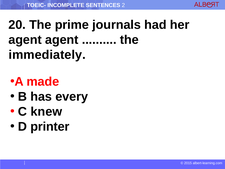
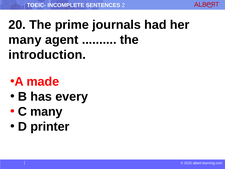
agent at (25, 40): agent -> many
immediately: immediately -> introduction
C knew: knew -> many
